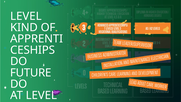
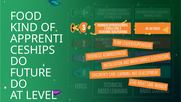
LEVEL at (26, 16): LEVEL -> FOOD
